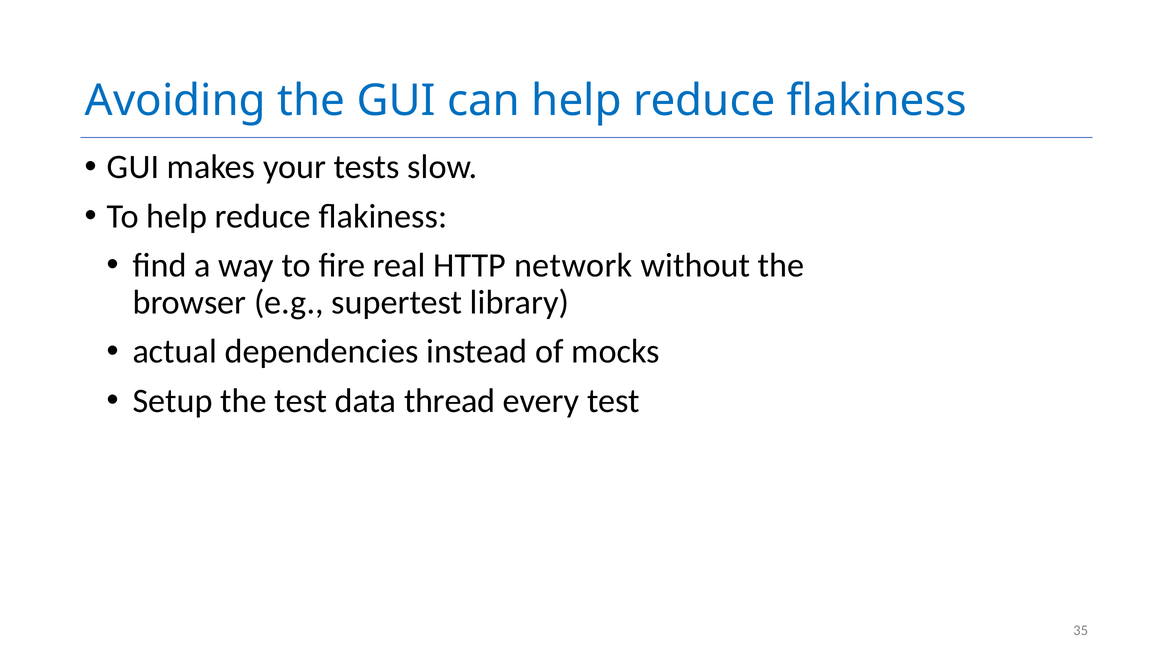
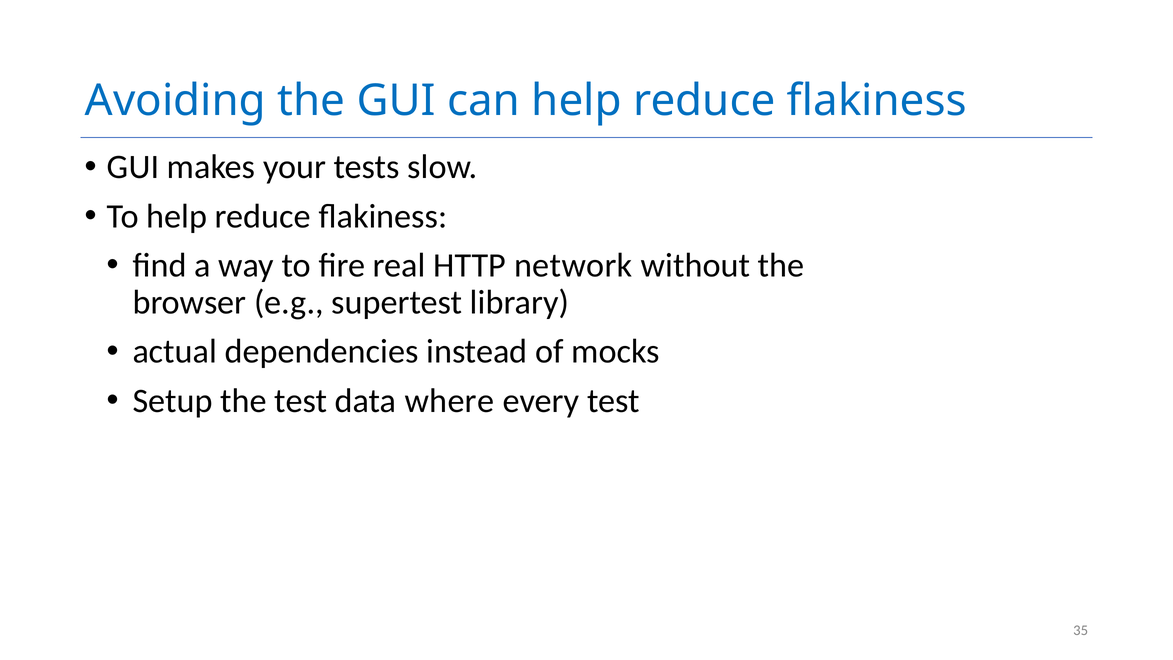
thread: thread -> where
